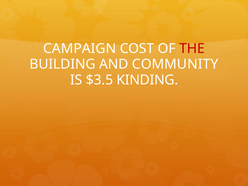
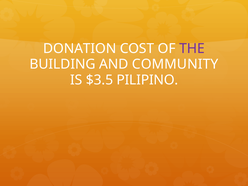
CAMPAIGN: CAMPAIGN -> DONATION
THE colour: red -> purple
KINDING: KINDING -> PILIPINO
